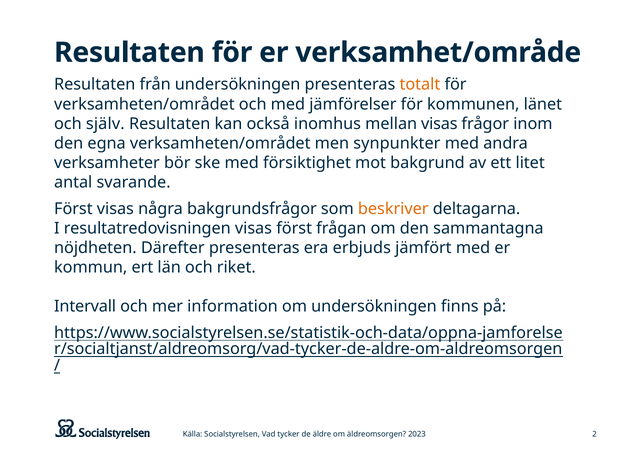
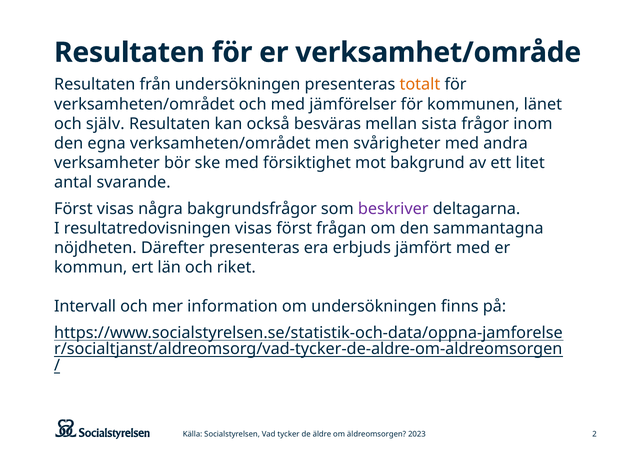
inomhus: inomhus -> besväras
mellan visas: visas -> sista
synpunkter: synpunkter -> svårigheter
beskriver colour: orange -> purple
